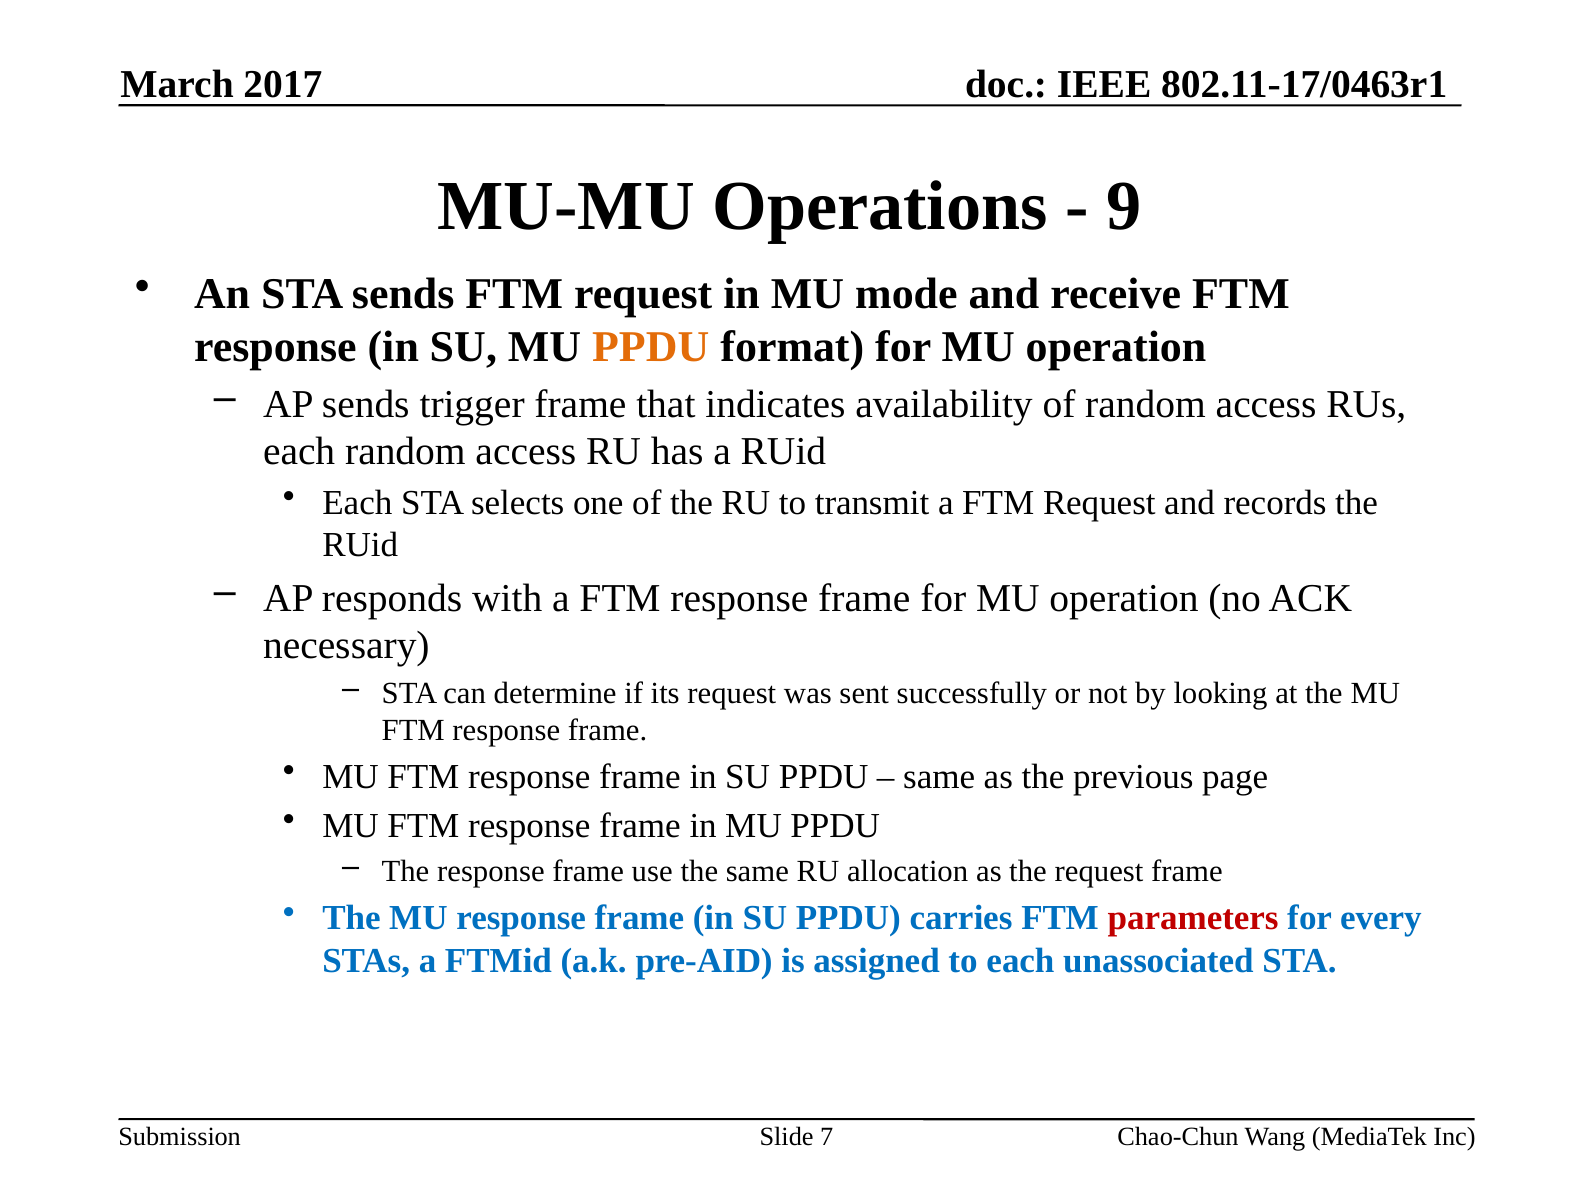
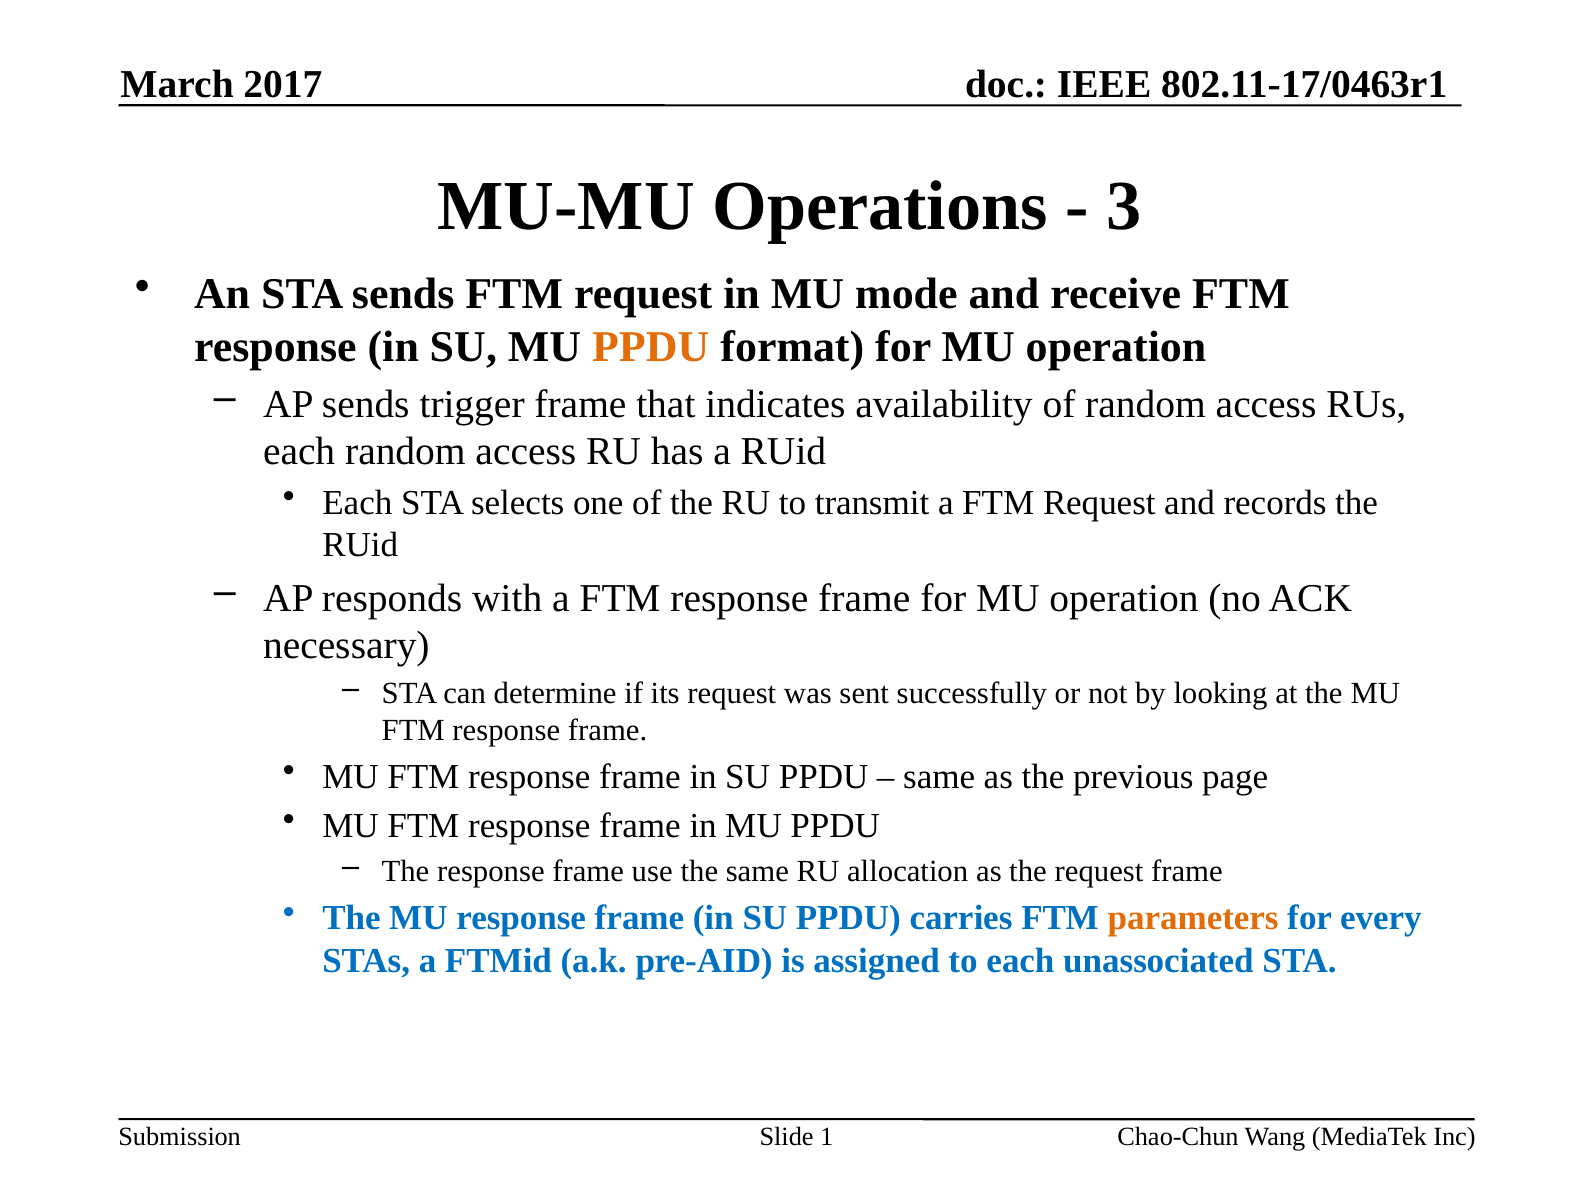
9: 9 -> 3
parameters colour: red -> orange
7: 7 -> 1
